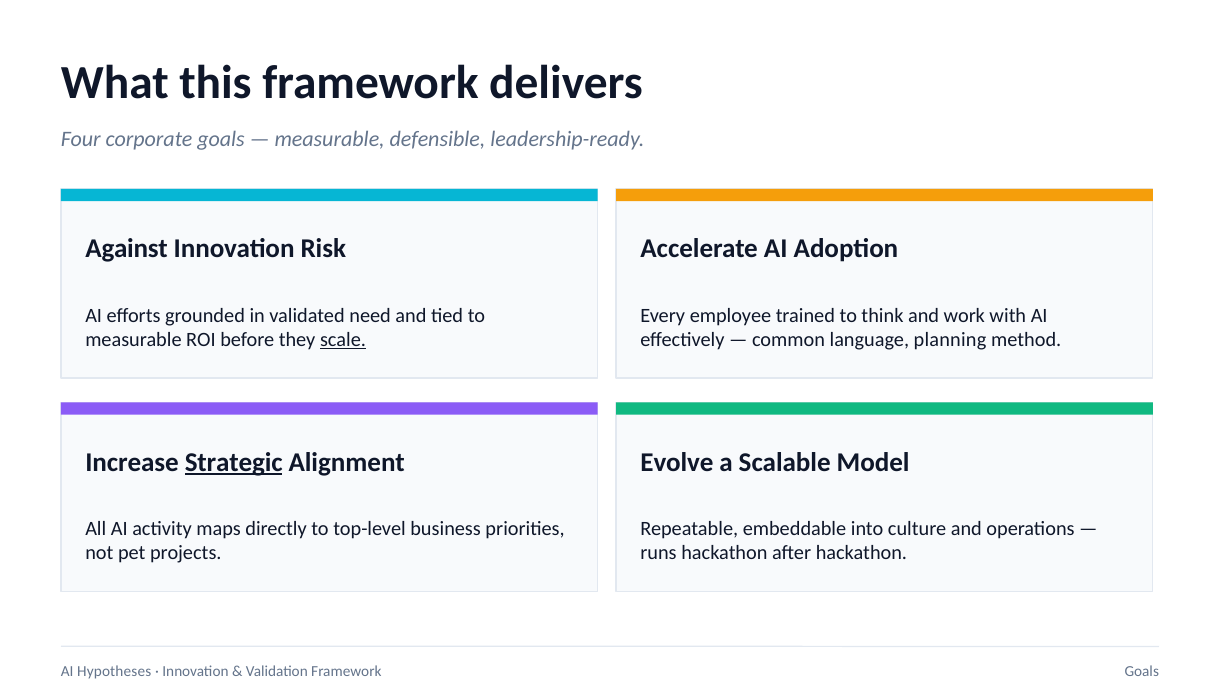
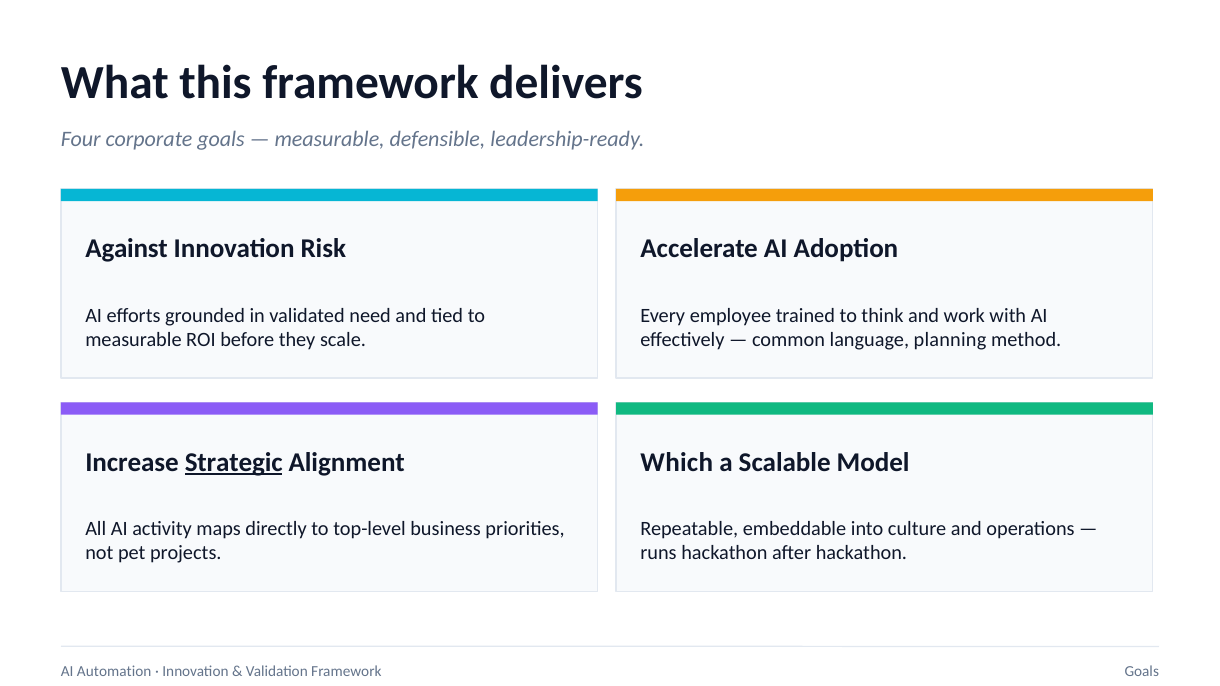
scale underline: present -> none
Evolve: Evolve -> Which
Hypotheses: Hypotheses -> Automation
